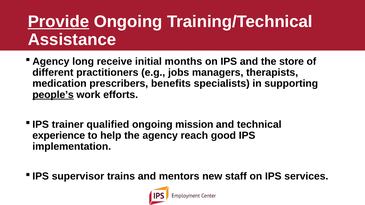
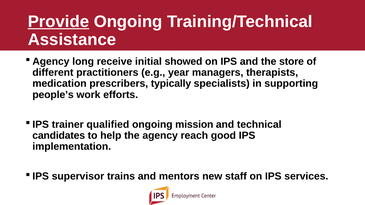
months: months -> showed
jobs: jobs -> year
benefits: benefits -> typically
people’s underline: present -> none
experience: experience -> candidates
